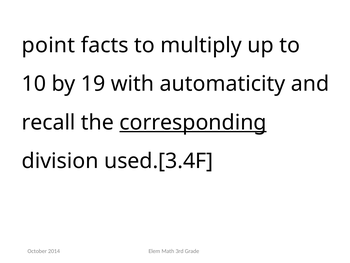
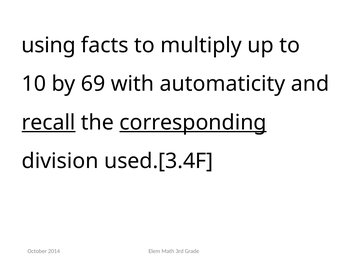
point: point -> using
19: 19 -> 69
recall underline: none -> present
